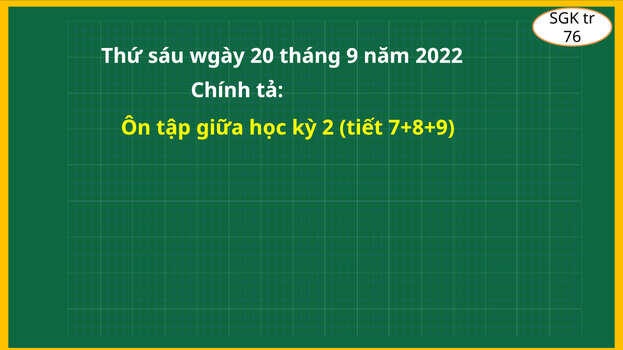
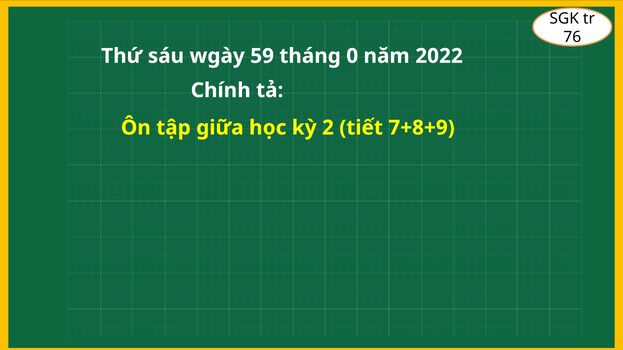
20: 20 -> 59
9: 9 -> 0
